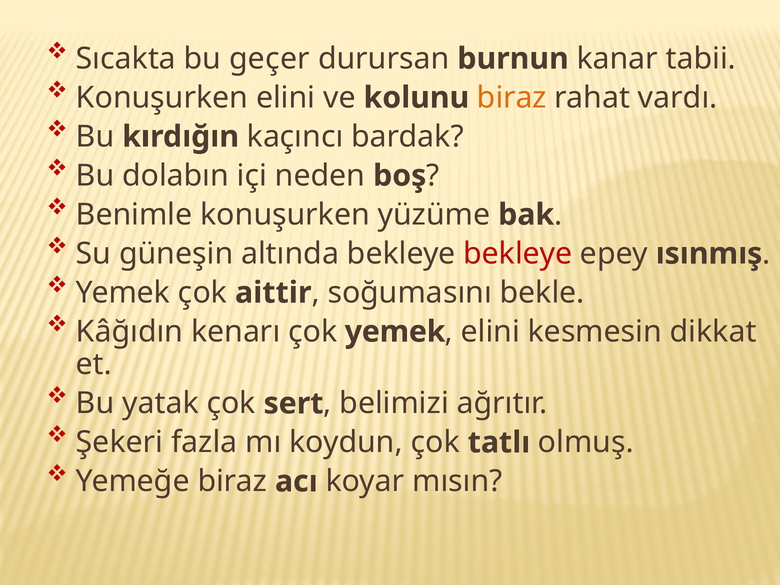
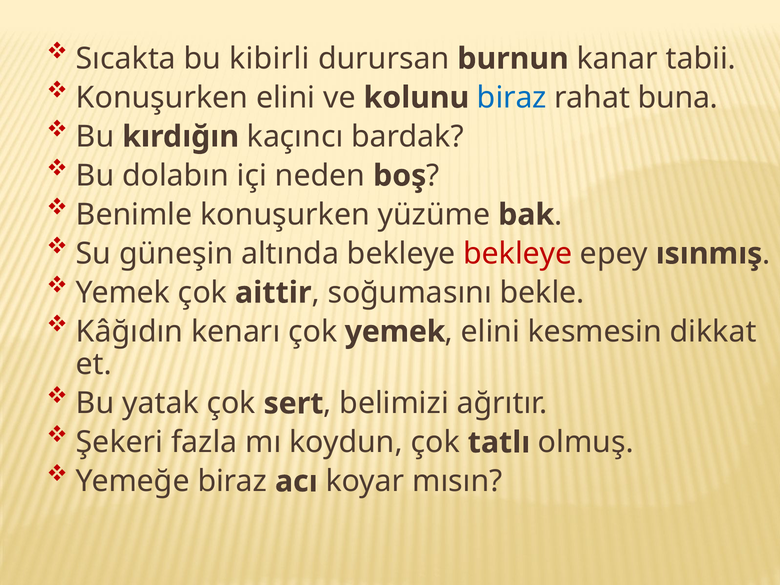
geçer: geçer -> kibirli
biraz at (512, 98) colour: orange -> blue
vardı: vardı -> buna
